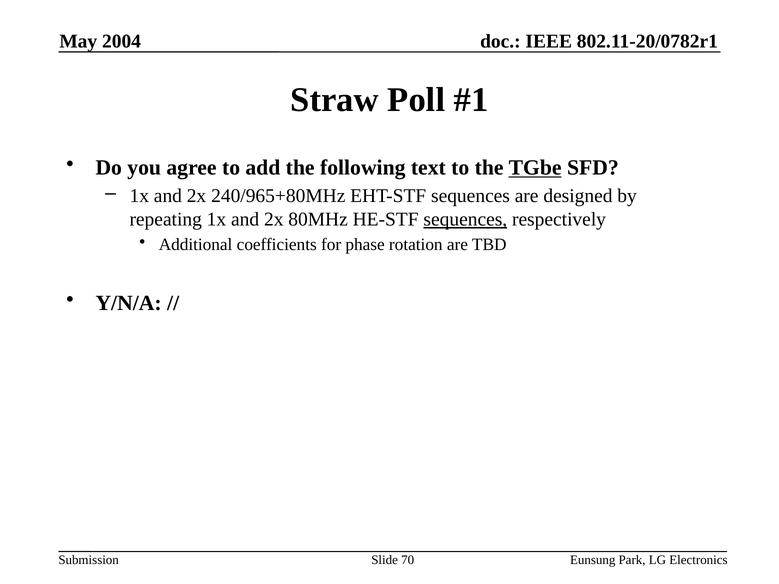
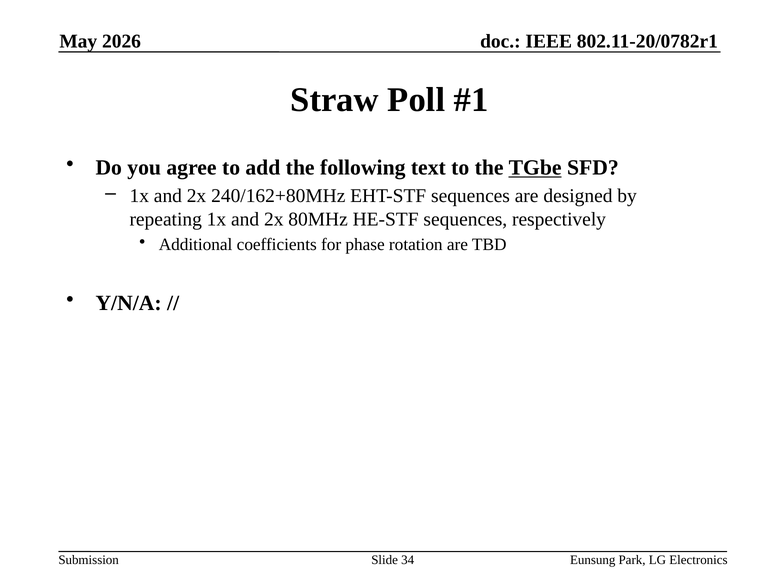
2004: 2004 -> 2026
240/965+80MHz: 240/965+80MHz -> 240/162+80MHz
sequences at (465, 220) underline: present -> none
70: 70 -> 34
